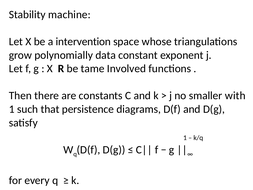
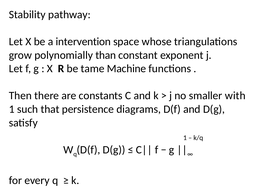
machine: machine -> pathway
data: data -> than
Involved: Involved -> Machine
